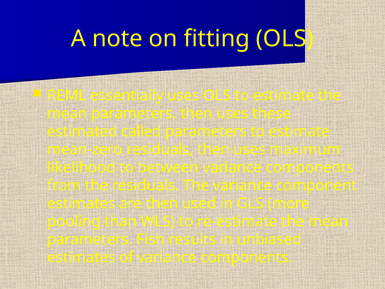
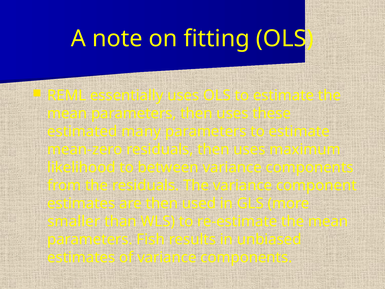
called: called -> many
pooling: pooling -> smaller
